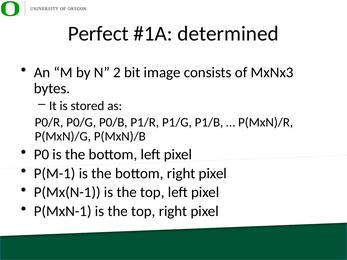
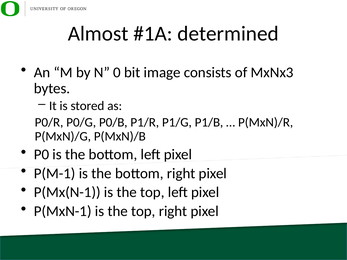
Perfect: Perfect -> Almost
2: 2 -> 0
